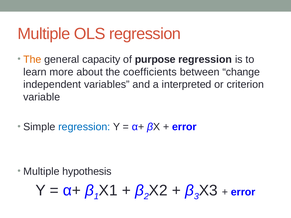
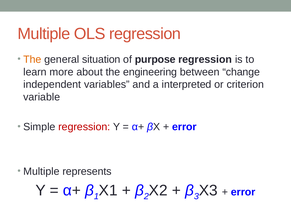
capacity: capacity -> situation
coefficients: coefficients -> engineering
regression at (84, 127) colour: blue -> red
hypothesis: hypothesis -> represents
